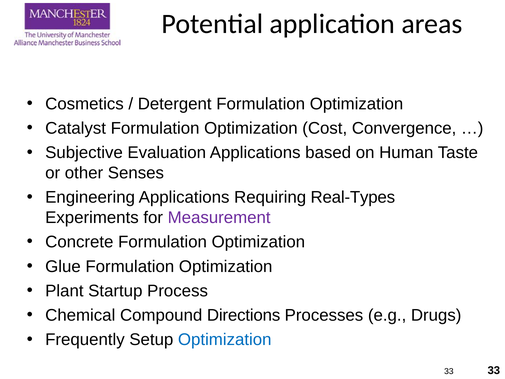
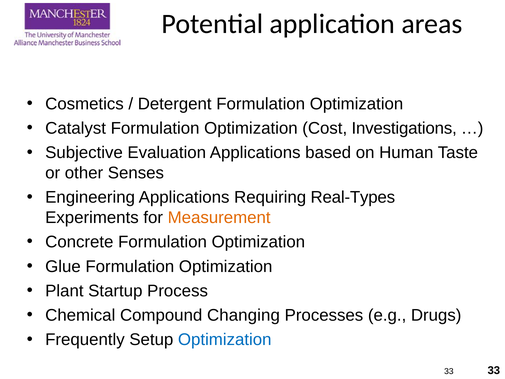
Convergence: Convergence -> Investigations
Measurement colour: purple -> orange
Directions: Directions -> Changing
